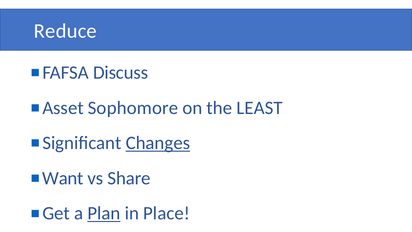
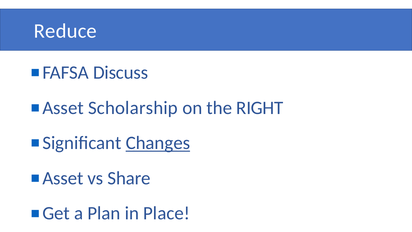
Sophomore: Sophomore -> Scholarship
LEAST: LEAST -> RIGHT
Want at (63, 178): Want -> Asset
Plan underline: present -> none
